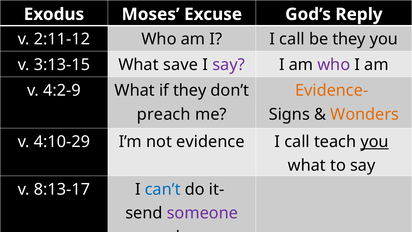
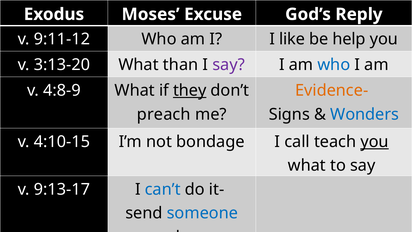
2:11-12: 2:11-12 -> 9:11-12
I I call: call -> like
be they: they -> help
3:13-15: 3:13-15 -> 3:13-20
save: save -> than
who at (334, 65) colour: purple -> blue
4:2-9: 4:2-9 -> 4:8-9
they at (190, 90) underline: none -> present
Wonders colour: orange -> blue
4:10-29: 4:10-29 -> 4:10-15
evidence: evidence -> bondage
8:13-17: 8:13-17 -> 9:13-17
someone colour: purple -> blue
